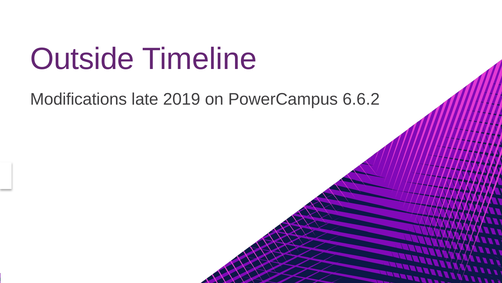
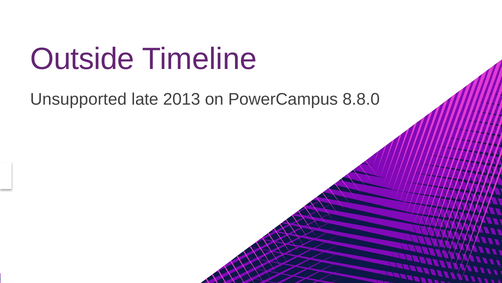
Modifications: Modifications -> Unsupported
2019: 2019 -> 2013
6.6.2: 6.6.2 -> 8.8.0
